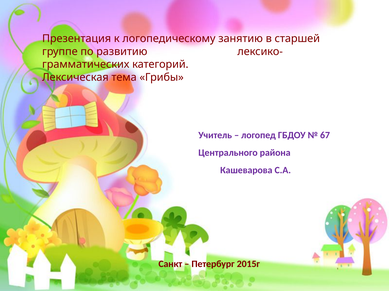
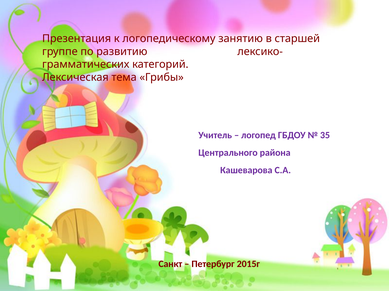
67: 67 -> 35
